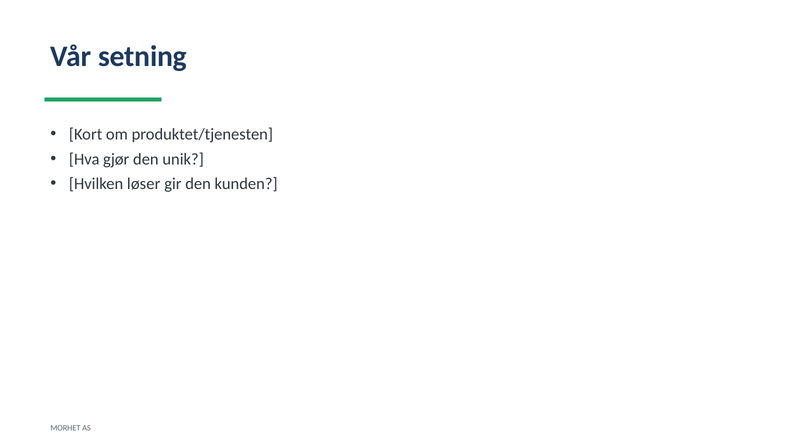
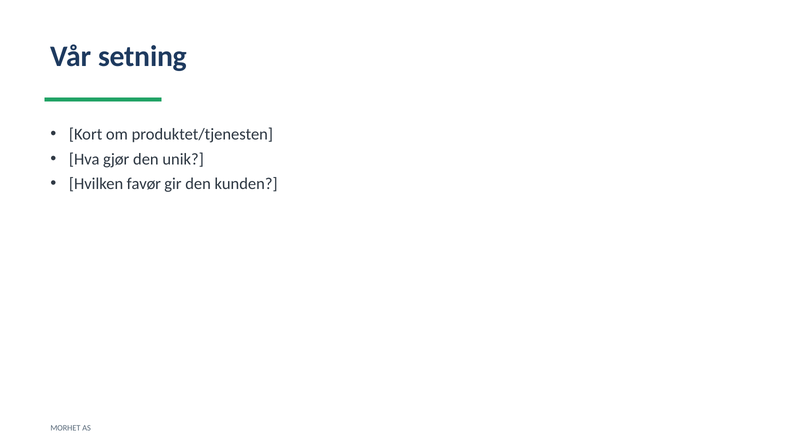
løser: løser -> favør
